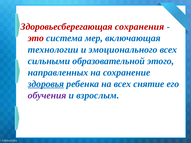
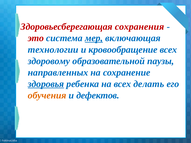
мер underline: none -> present
эмоционального: эмоционального -> кровообращение
сильными: сильными -> здоровому
этого: этого -> паузы
снятие: снятие -> делать
обучения colour: purple -> orange
взрослым: взрослым -> дефектов
